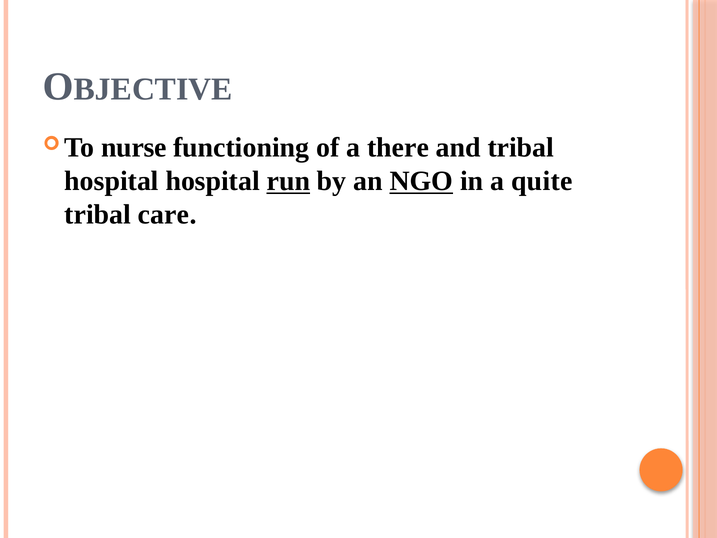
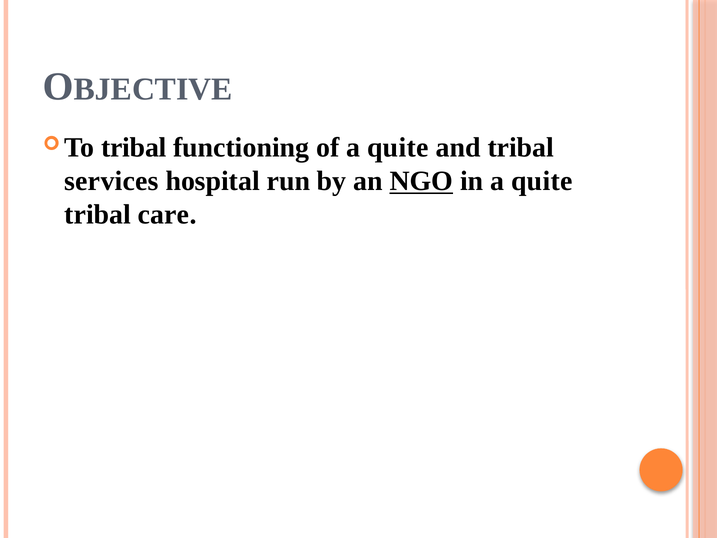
nurse at (134, 148): nurse -> tribal
of a there: there -> quite
hospital at (112, 181): hospital -> services
run underline: present -> none
